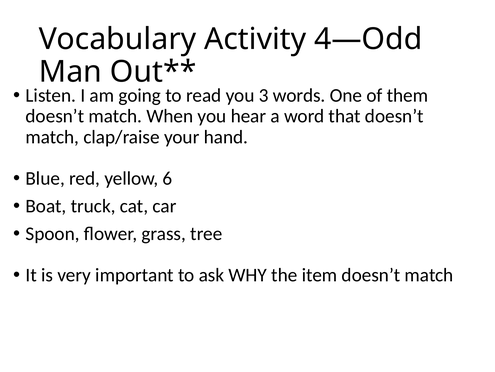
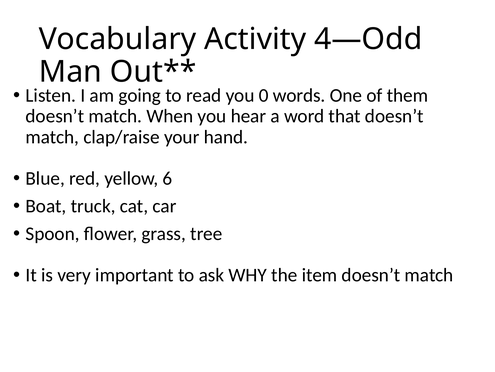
3: 3 -> 0
